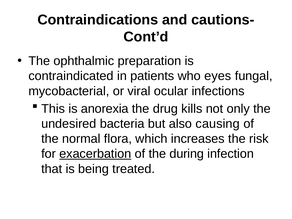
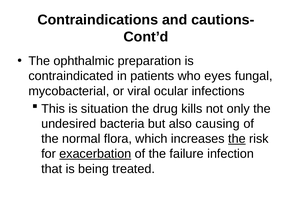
anorexia: anorexia -> situation
the at (237, 139) underline: none -> present
during: during -> failure
